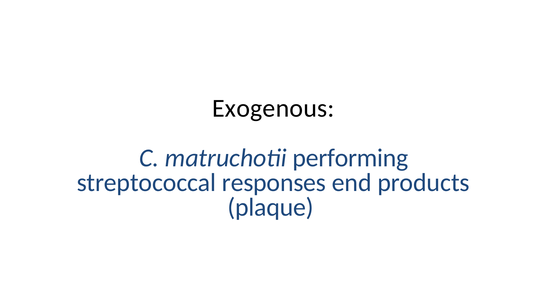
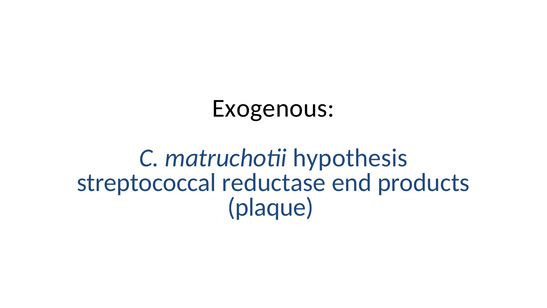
performing: performing -> hypothesis
responses: responses -> reductase
